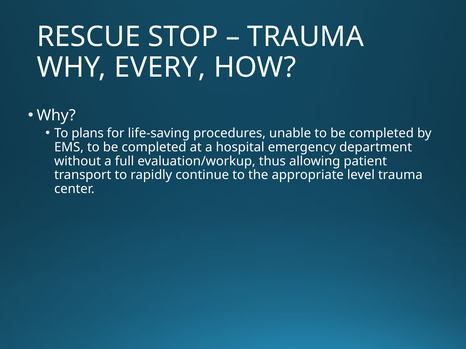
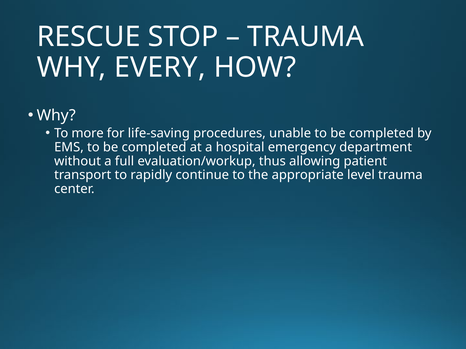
plans: plans -> more
